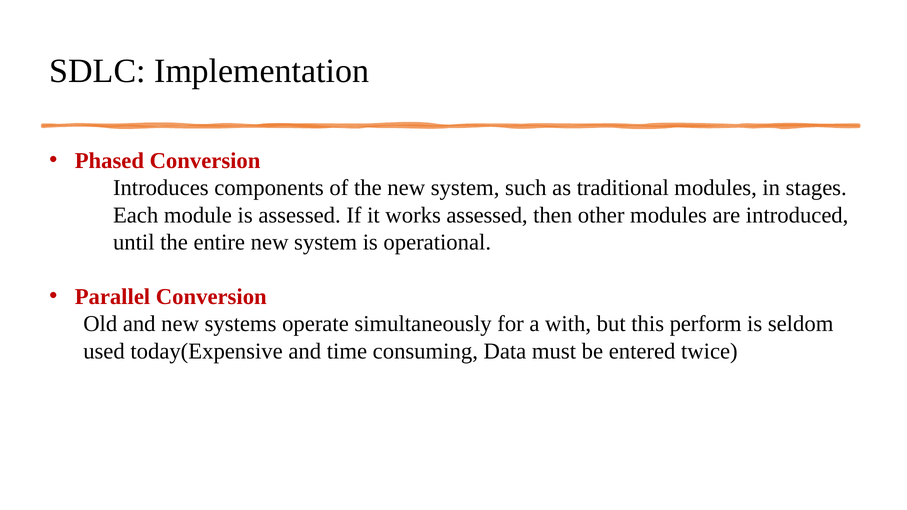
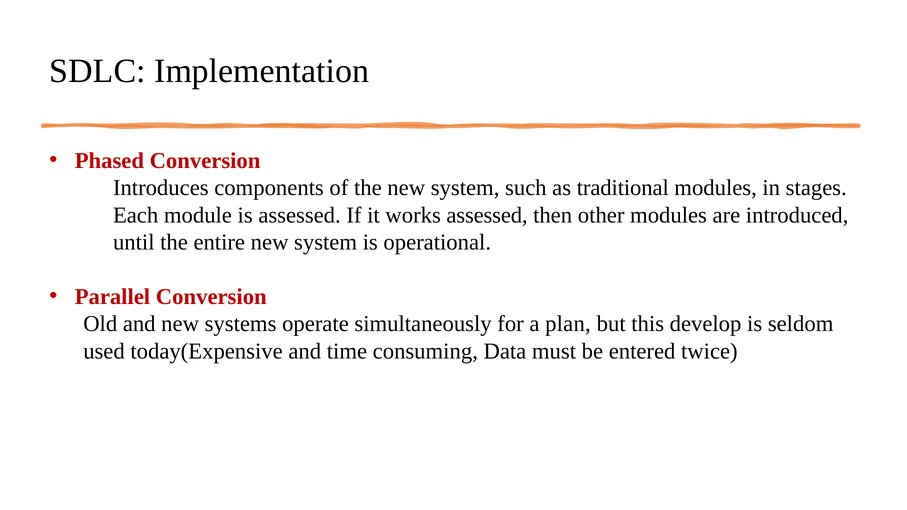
with: with -> plan
perform: perform -> develop
